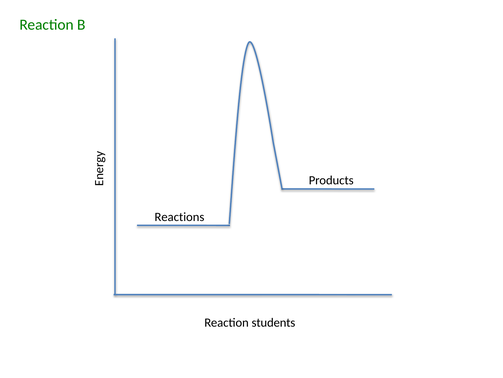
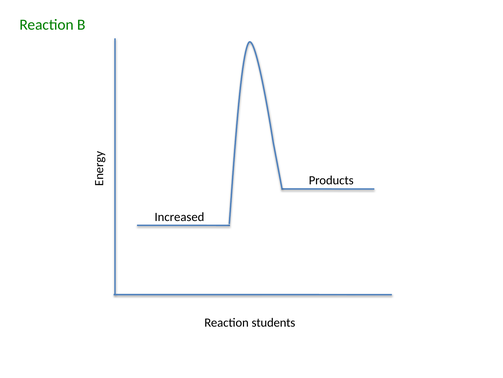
Reactions: Reactions -> Increased
